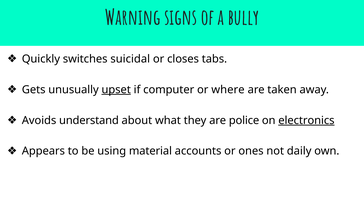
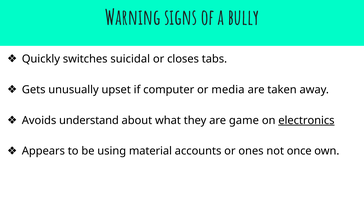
upset underline: present -> none
where: where -> media
police: police -> game
daily: daily -> once
